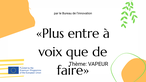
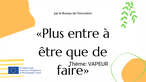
voix: voix -> être
